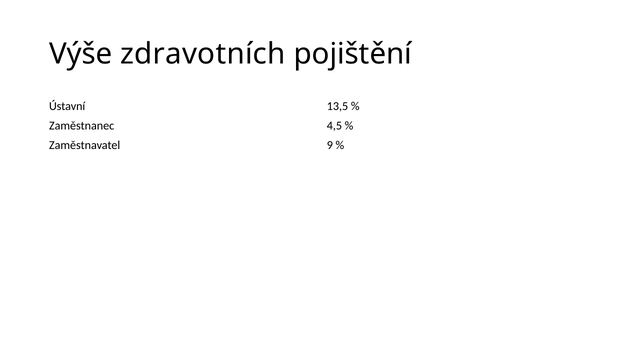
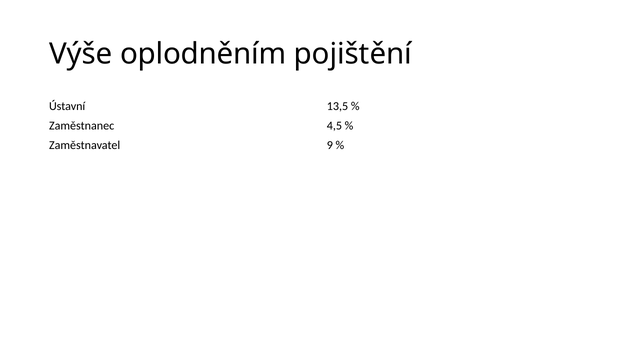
zdravotních: zdravotních -> oplodněním
